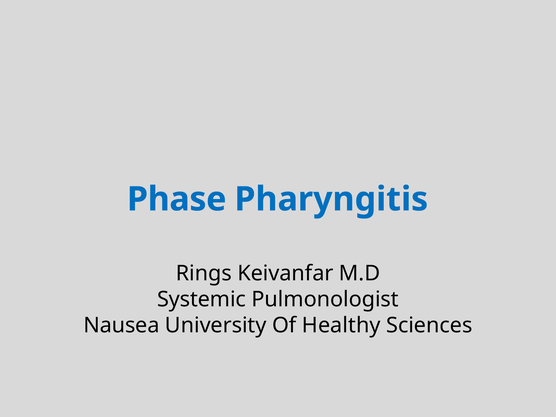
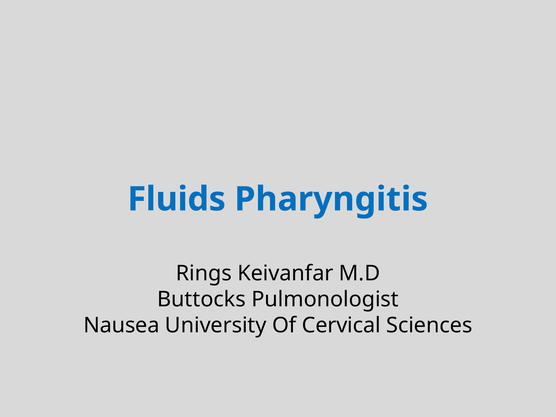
Phase: Phase -> Fluids
Systemic: Systemic -> Buttocks
Healthy: Healthy -> Cervical
